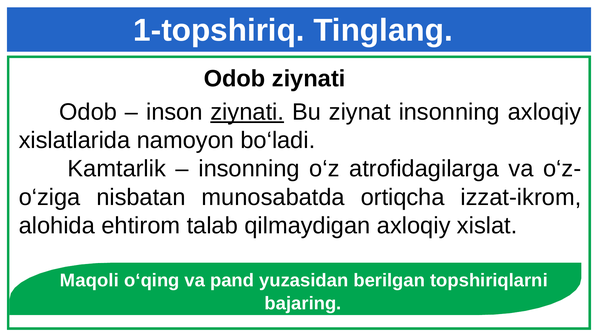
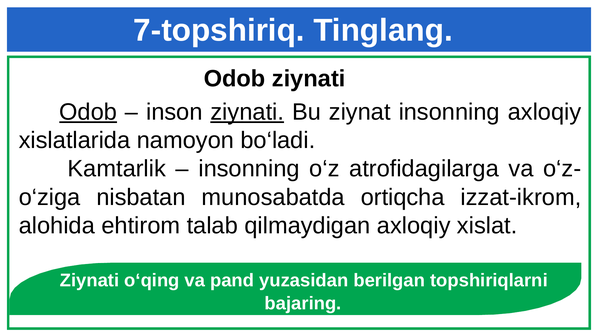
1-topshiriq: 1-topshiriq -> 7-topshiriq
Odob at (88, 112) underline: none -> present
Maqoli at (89, 280): Maqoli -> Ziynati
